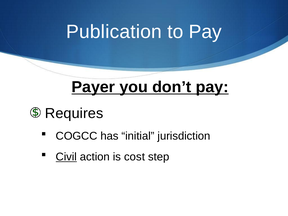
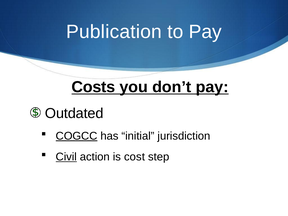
Payer: Payer -> Costs
Requires: Requires -> Outdated
COGCC underline: none -> present
